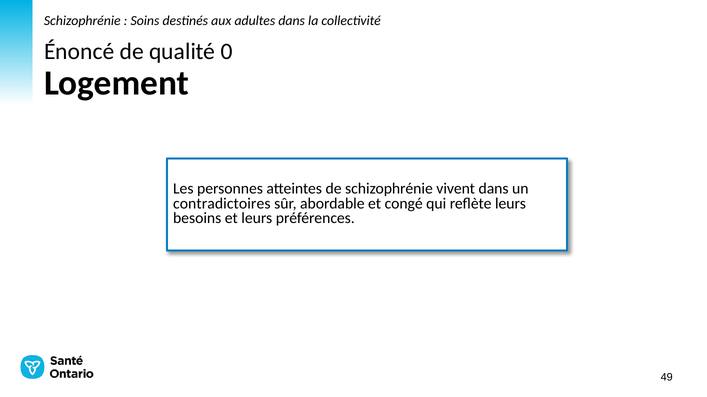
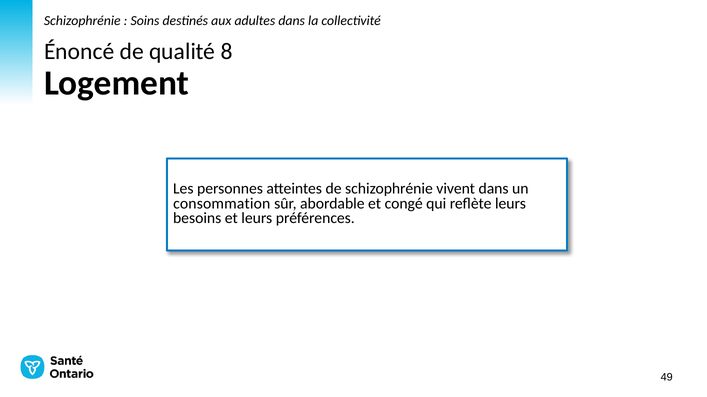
0: 0 -> 8
contradictoires: contradictoires -> consommation
